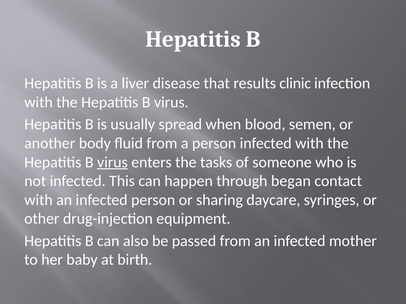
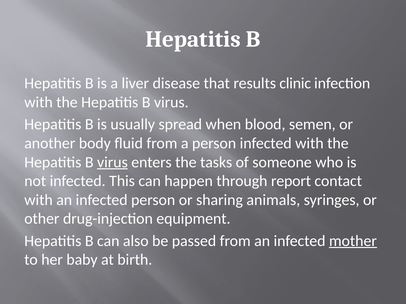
began: began -> report
daycare: daycare -> animals
mother underline: none -> present
